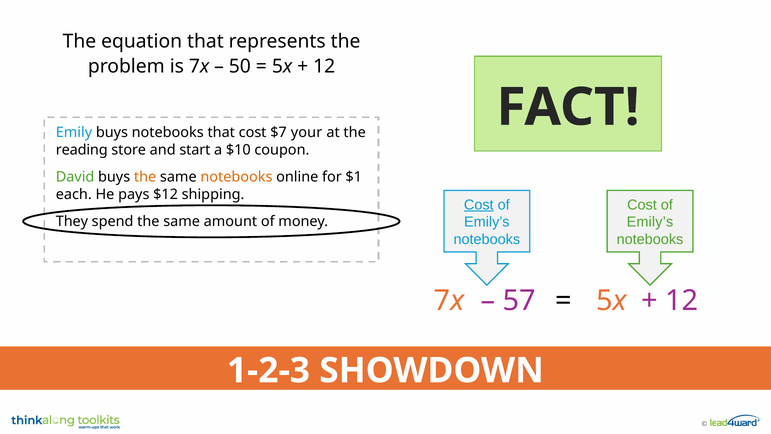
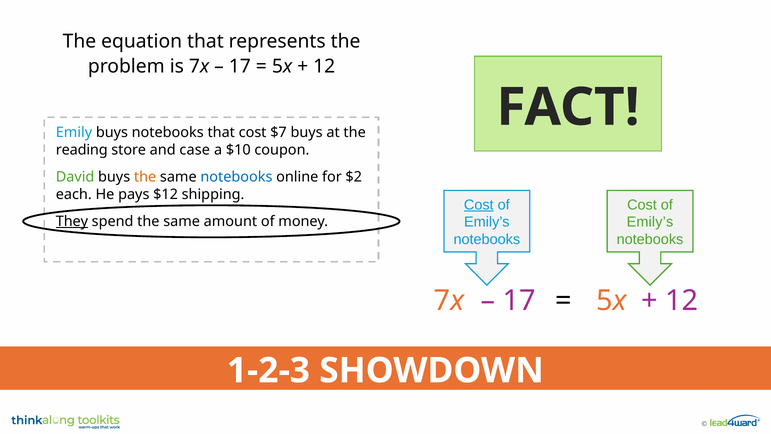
50 at (240, 67): 50 -> 17
$7 your: your -> buys
start: start -> case
notebooks at (236, 177) colour: orange -> blue
$1: $1 -> $2
They underline: none -> present
57 at (519, 301): 57 -> 17
